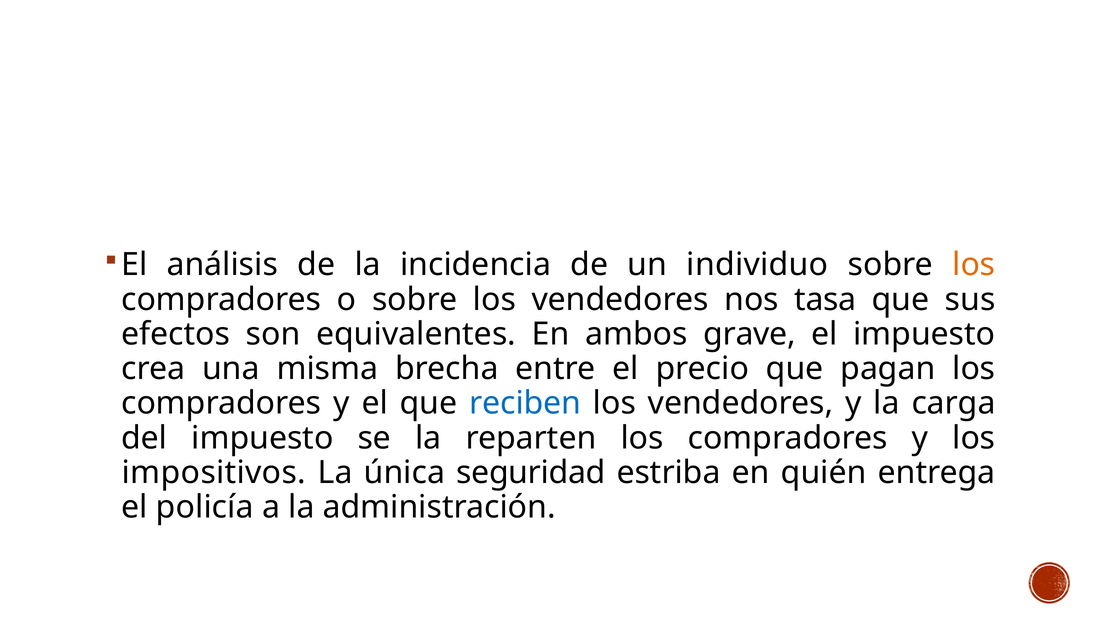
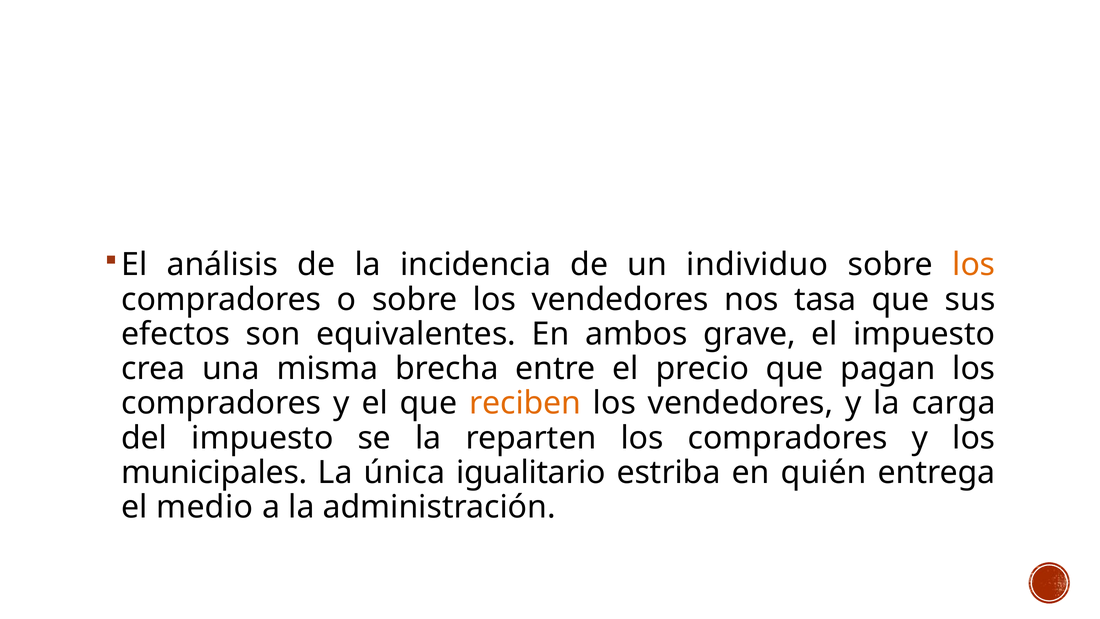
reciben colour: blue -> orange
impositivos: impositivos -> municipales
seguridad: seguridad -> igualitario
policía: policía -> medio
